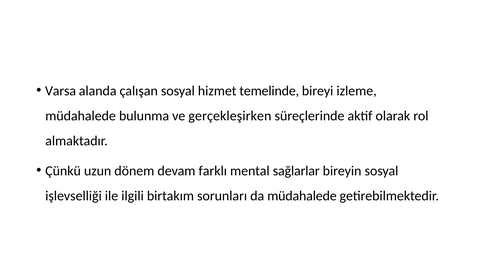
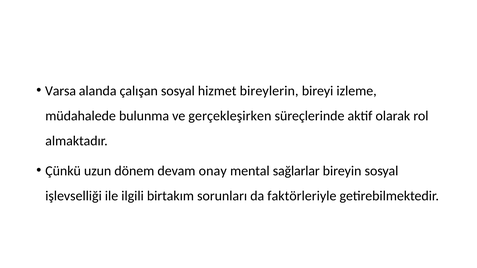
temelinde: temelinde -> bireylerin
farklı: farklı -> onay
da müdahalede: müdahalede -> faktörleriyle
